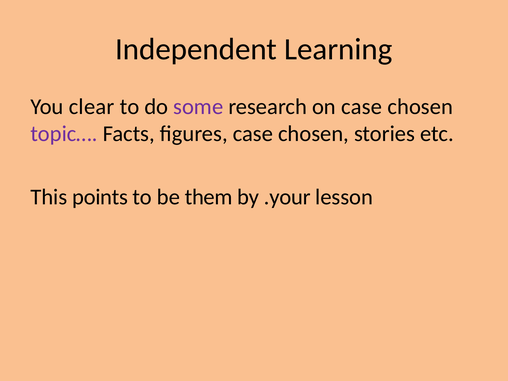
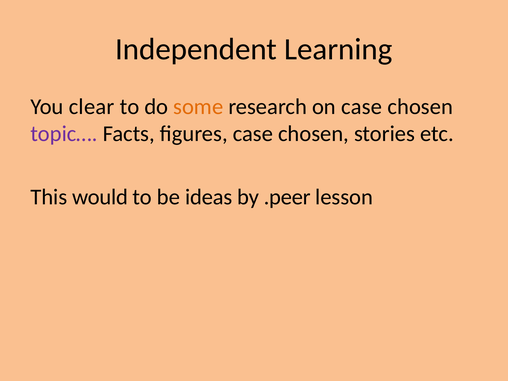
some colour: purple -> orange
points: points -> would
them: them -> ideas
.your: .your -> .peer
